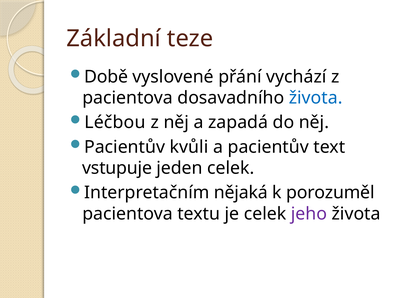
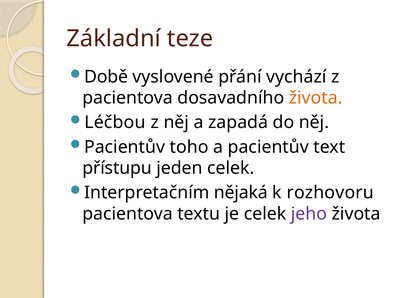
života at (316, 98) colour: blue -> orange
kvůli: kvůli -> toho
vstupuje: vstupuje -> přístupu
porozuměl: porozuměl -> rozhovoru
